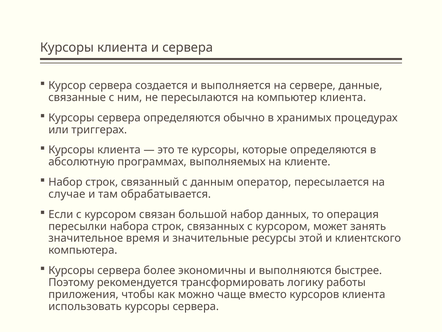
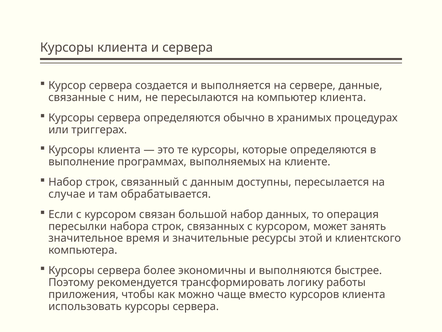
абсолютную: абсолютную -> выполнение
оператор: оператор -> доступны
